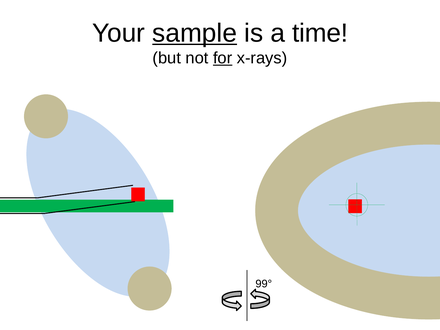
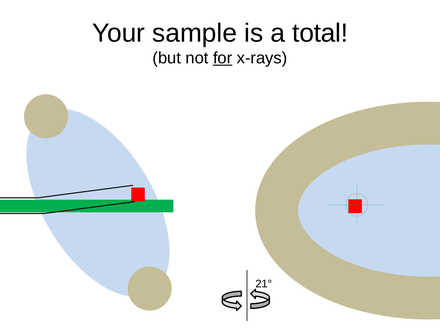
sample underline: present -> none
time: time -> total
99°: 99° -> 21°
